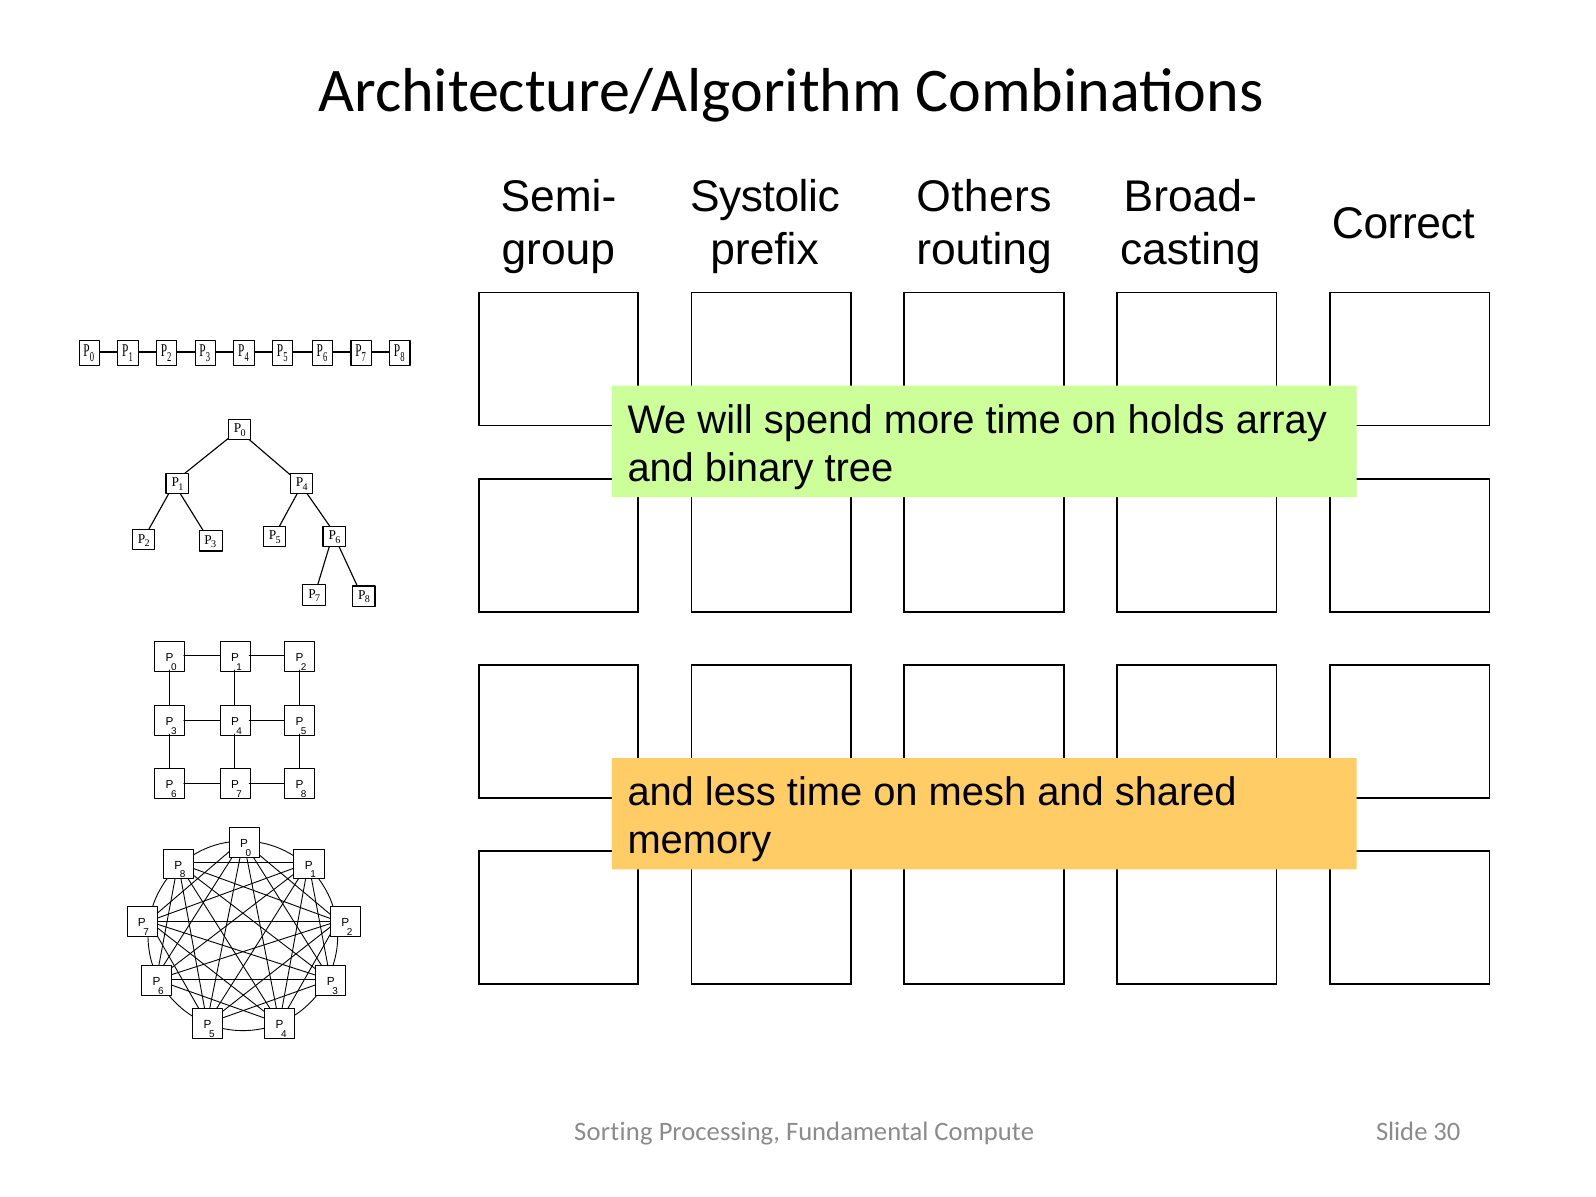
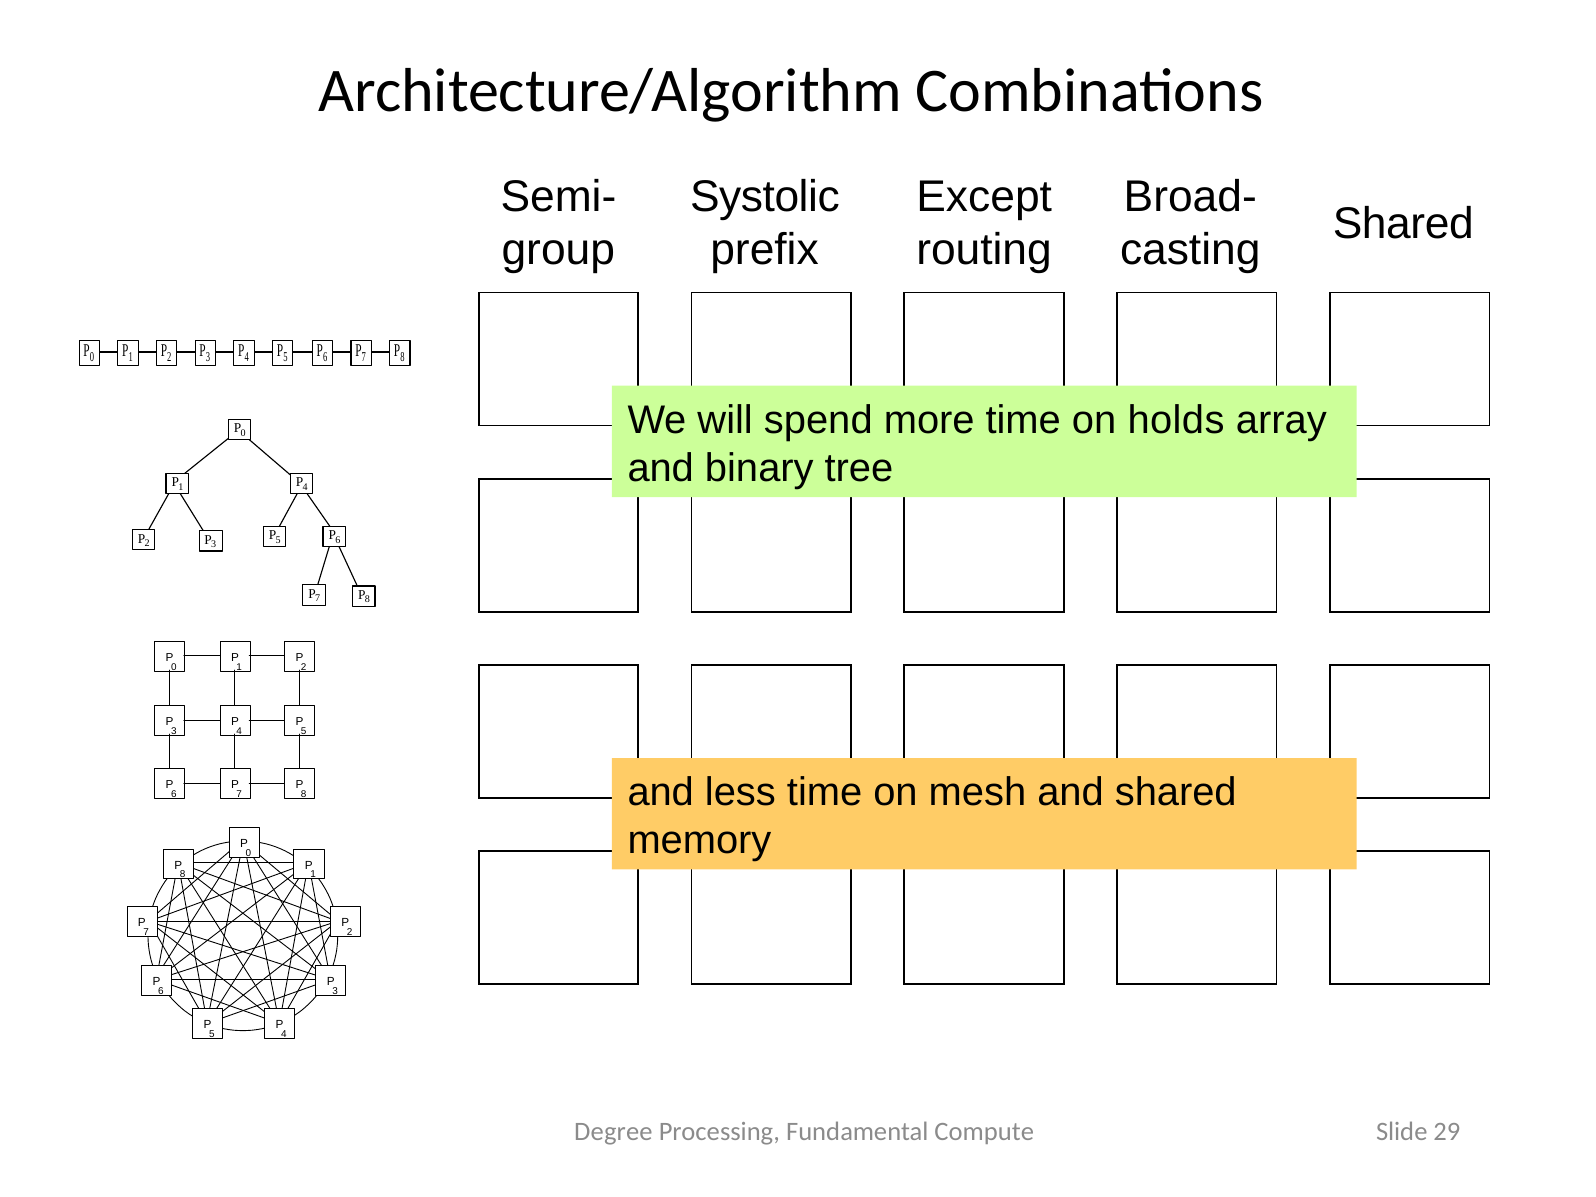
Others: Others -> Except
Correct at (1403, 224): Correct -> Shared
Sorting: Sorting -> Degree
30: 30 -> 29
